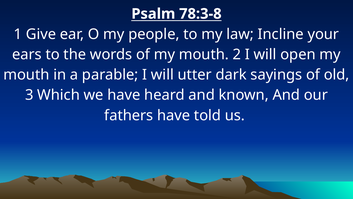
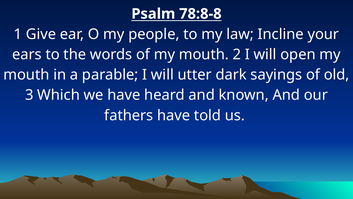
78:3-8: 78:3-8 -> 78:8-8
